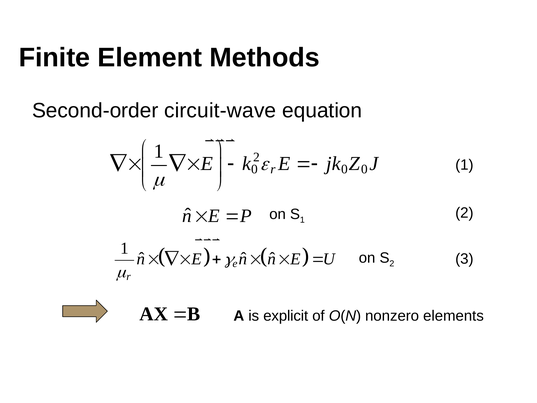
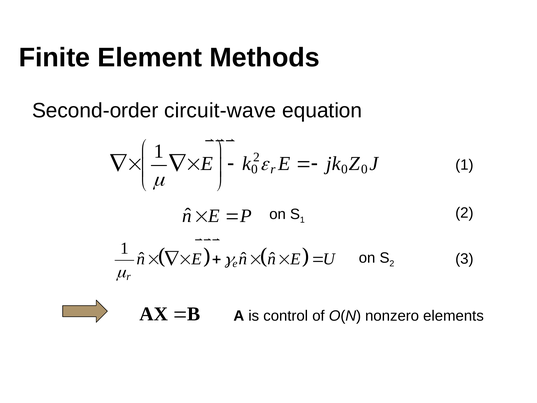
explicit: explicit -> control
